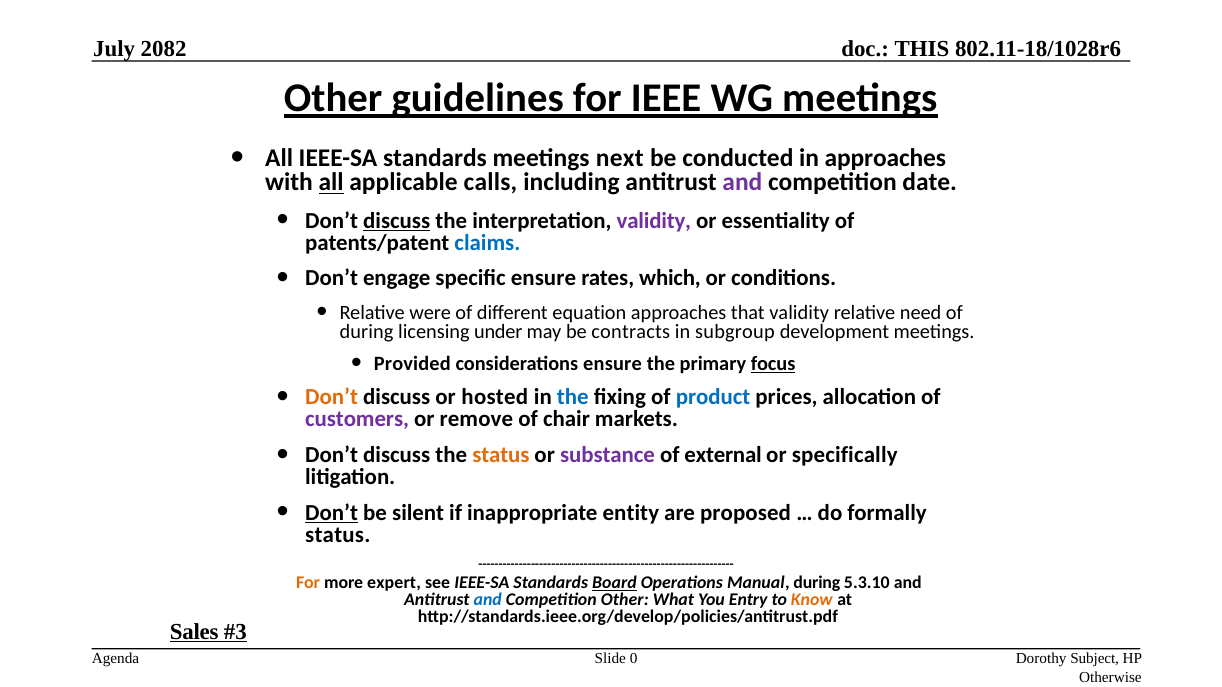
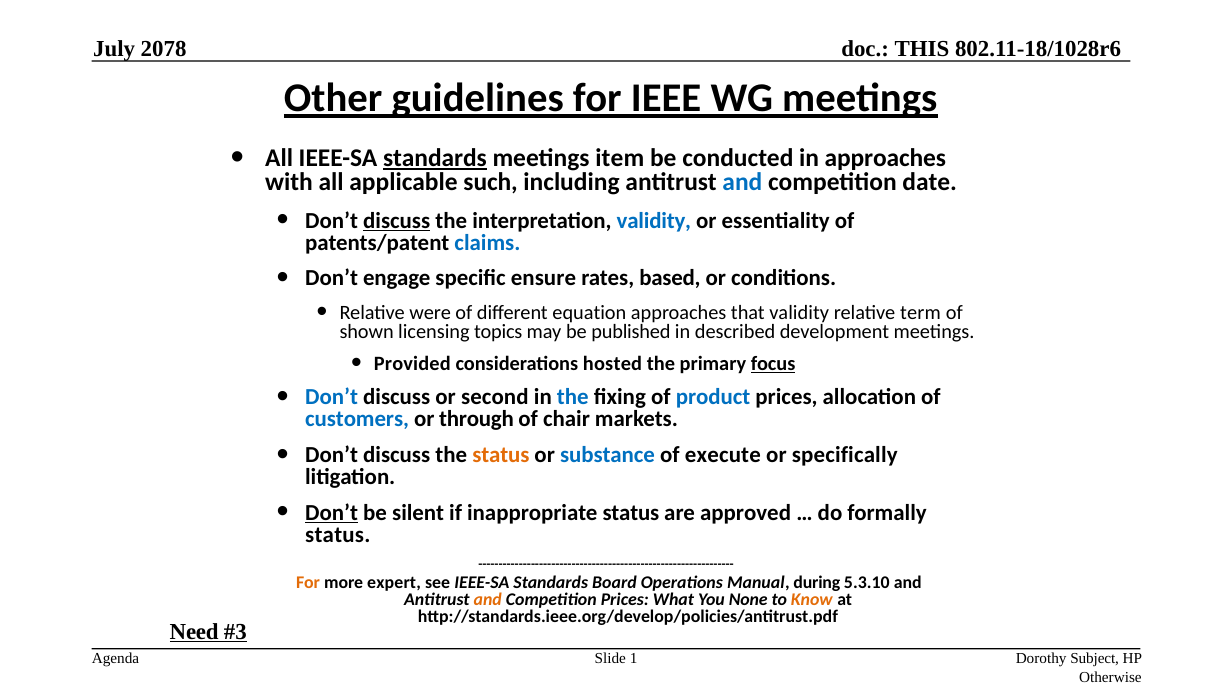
2082: 2082 -> 2078
standards at (435, 158) underline: none -> present
next: next -> item
all at (331, 183) underline: present -> none
calls: calls -> such
and at (742, 183) colour: purple -> blue
validity at (654, 221) colour: purple -> blue
which: which -> based
need: need -> term
during at (367, 332): during -> shown
under: under -> topics
contracts: contracts -> published
subgroup: subgroup -> described
considerations ensure: ensure -> hosted
Don’t at (332, 397) colour: orange -> blue
hosted: hosted -> second
customers colour: purple -> blue
remove: remove -> through
substance colour: purple -> blue
external: external -> execute
inappropriate entity: entity -> status
proposed: proposed -> approved
Board underline: present -> none
and at (488, 600) colour: blue -> orange
Competition Other: Other -> Prices
Entry: Entry -> None
Sales: Sales -> Need
0: 0 -> 1
